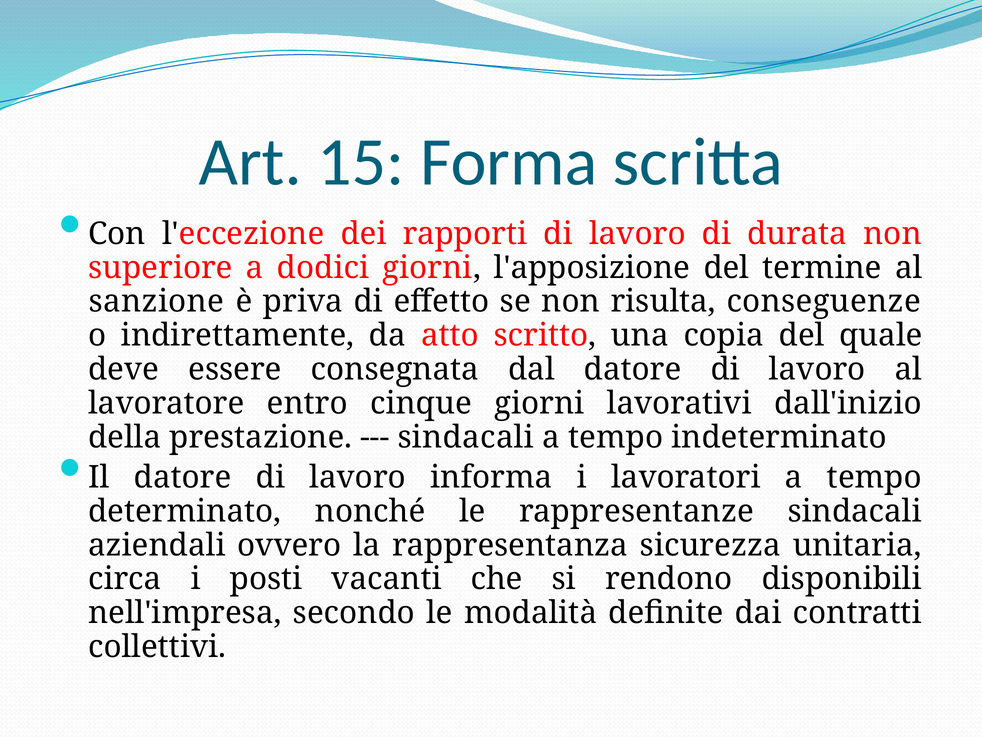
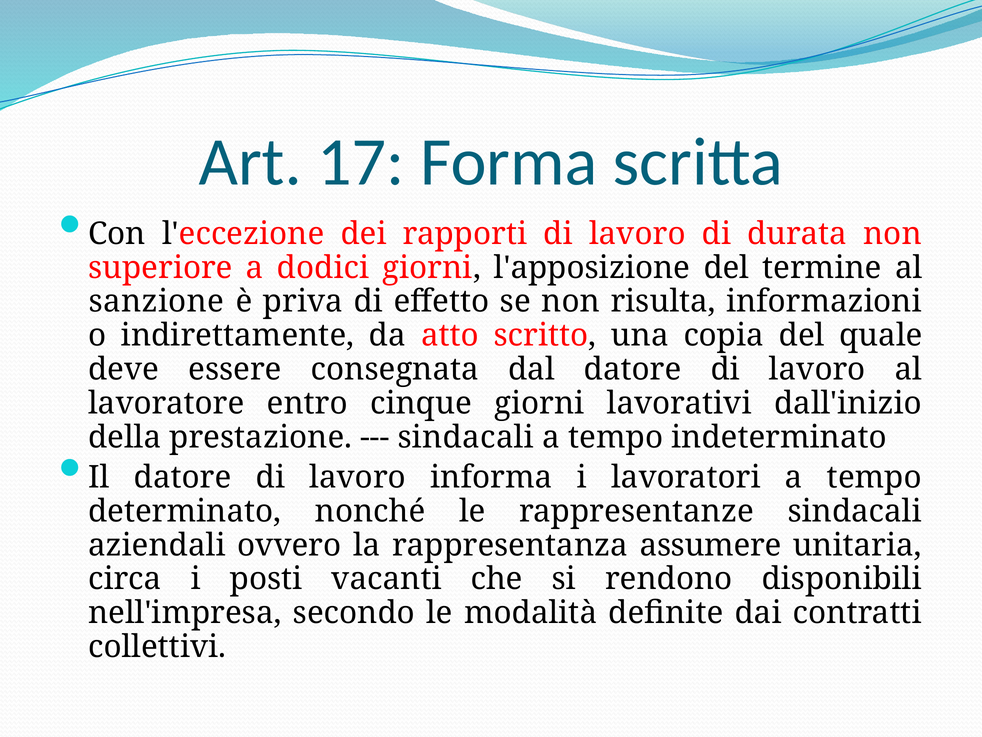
15: 15 -> 17
conseguenze: conseguenze -> informazioni
sicurezza: sicurezza -> assumere
